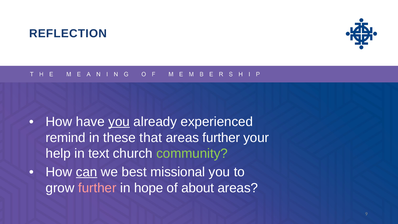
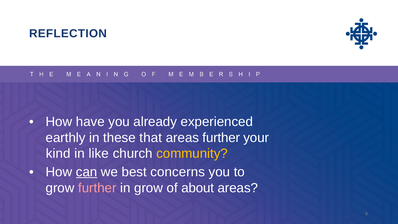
you at (119, 122) underline: present -> none
remind: remind -> earthly
help: help -> kind
text: text -> like
community colour: light green -> yellow
missional: missional -> concerns
in hope: hope -> grow
